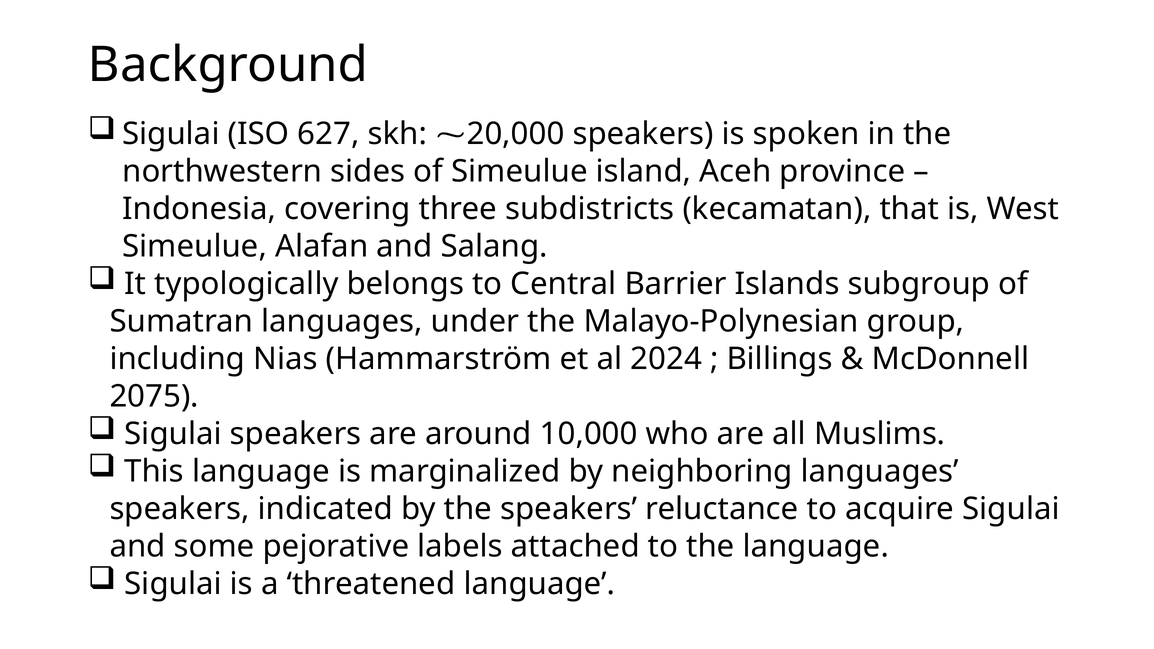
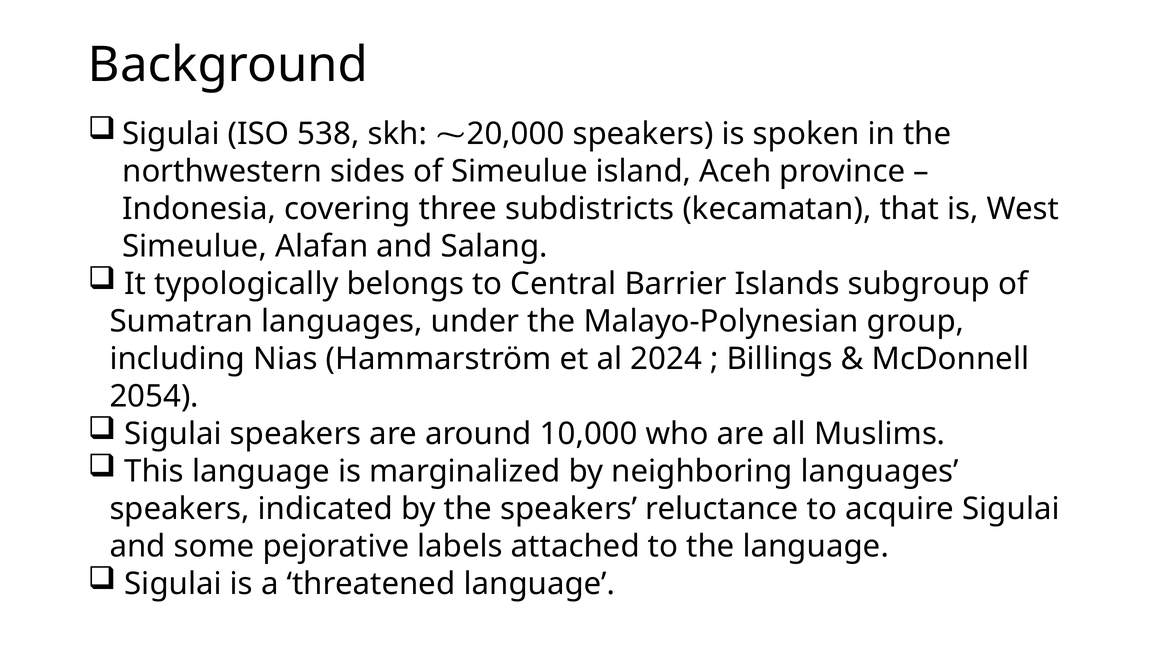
627: 627 -> 538
2075: 2075 -> 2054
